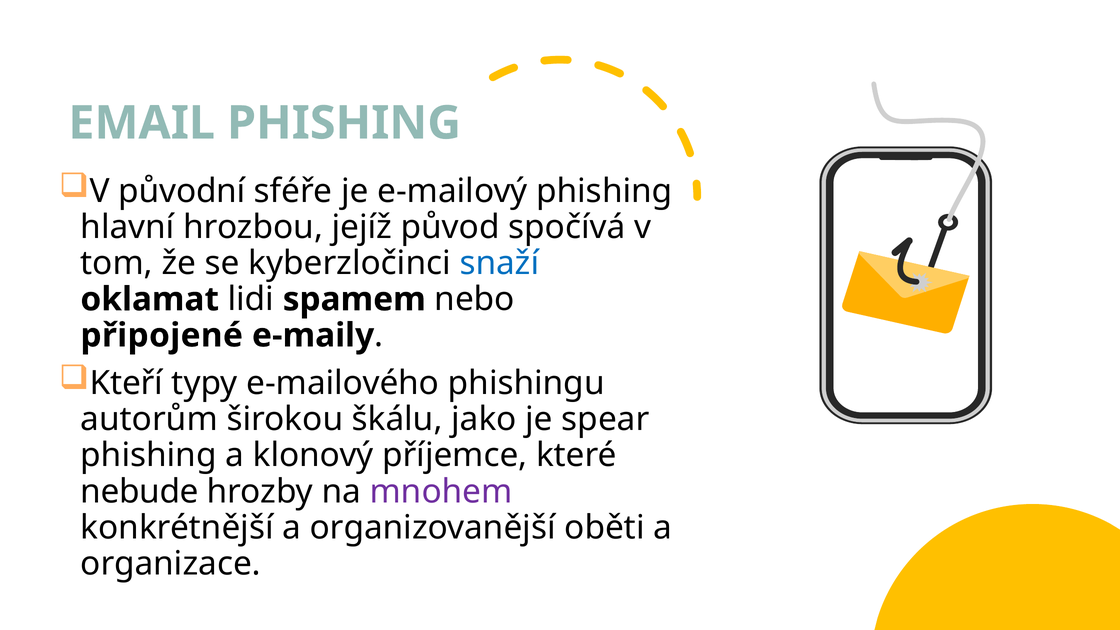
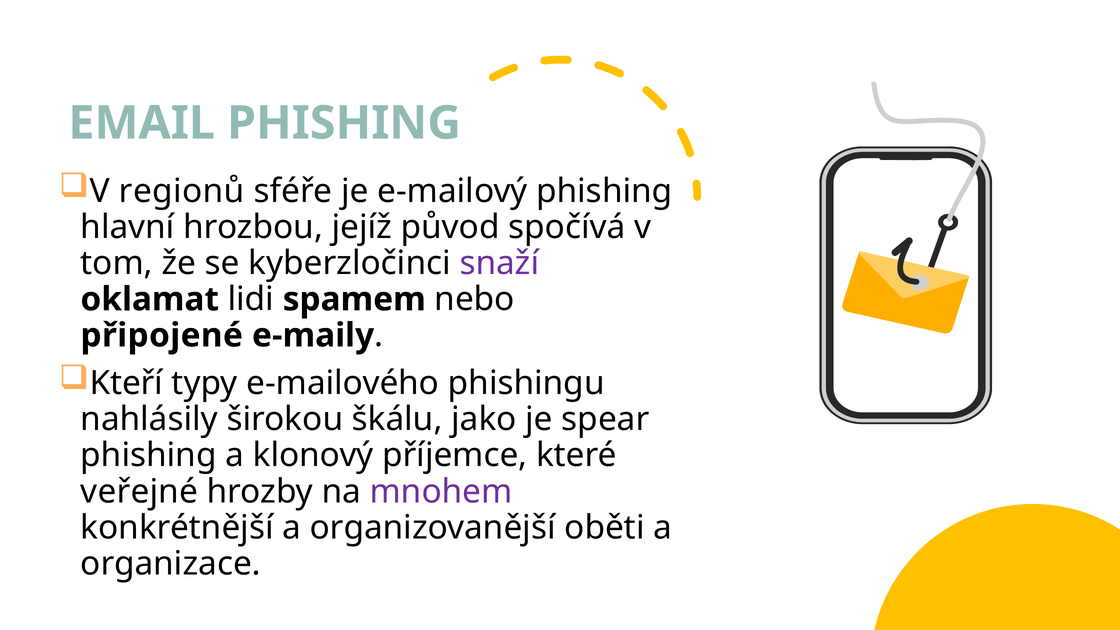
původní: původní -> regionů
snaží colour: blue -> purple
autorům: autorům -> nahlásily
nebude: nebude -> veřejné
